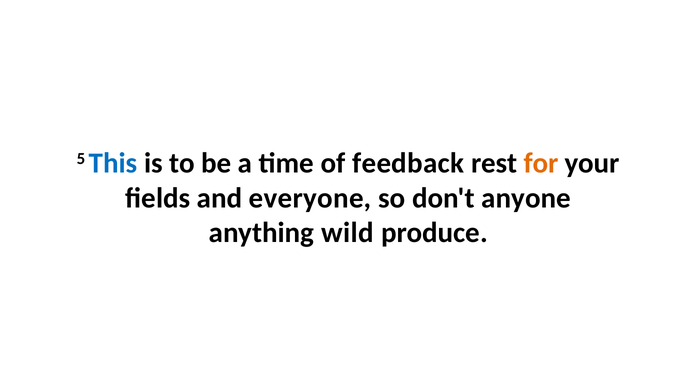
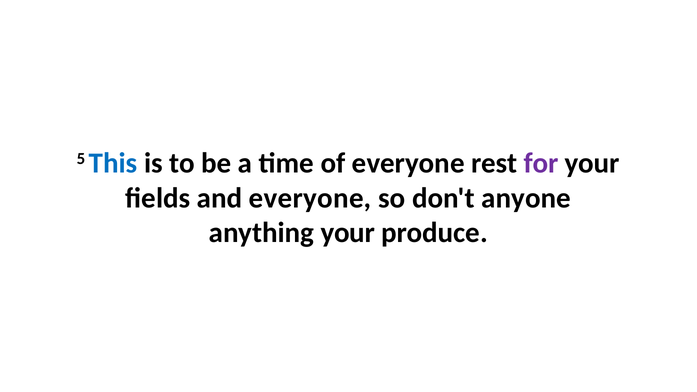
of feedback: feedback -> everyone
for colour: orange -> purple
anything wild: wild -> your
